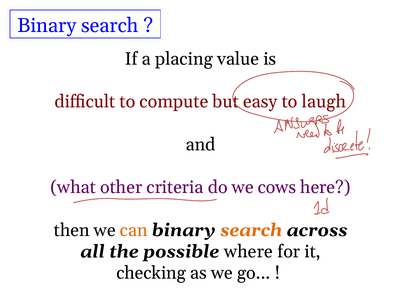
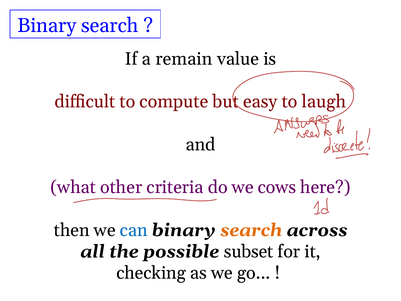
placing: placing -> remain
can colour: orange -> blue
where: where -> subset
